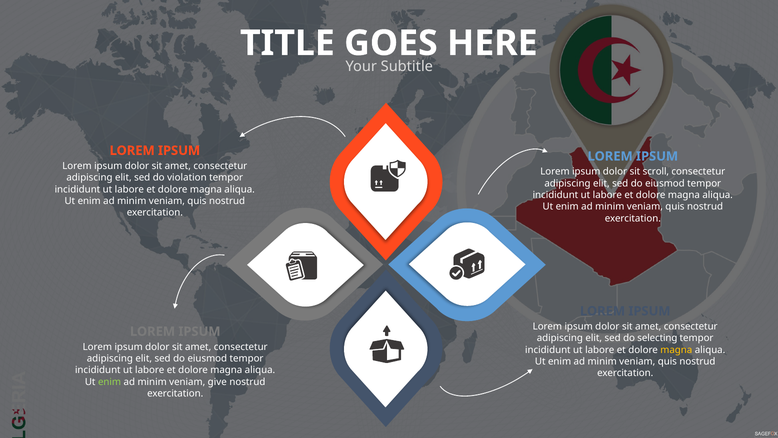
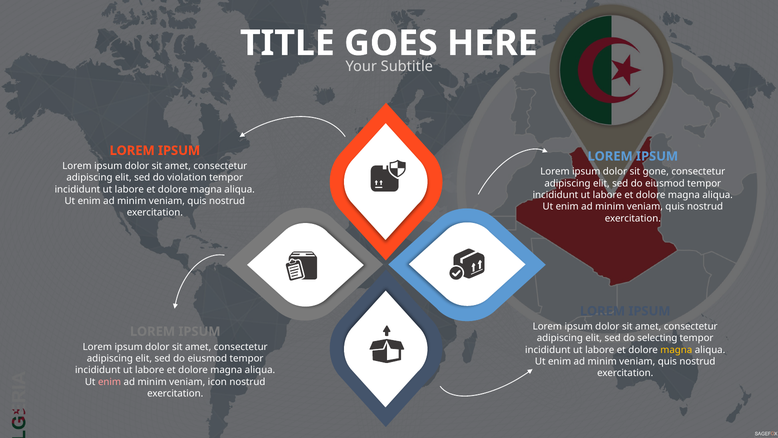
scroll: scroll -> gone
enim at (110, 382) colour: light green -> pink
give: give -> icon
